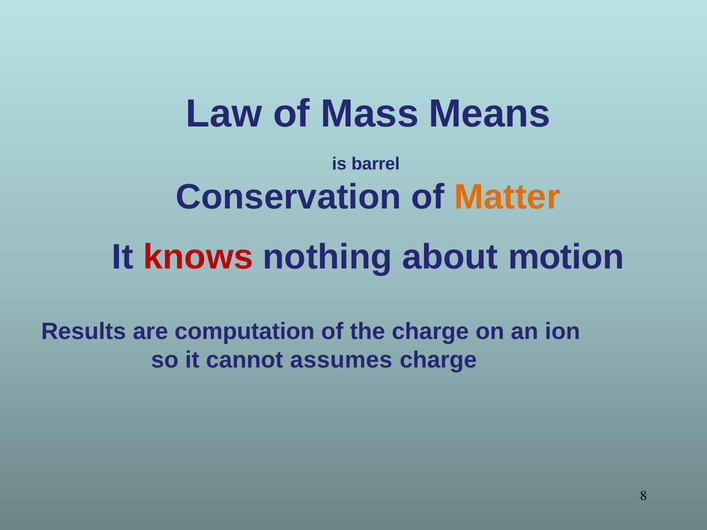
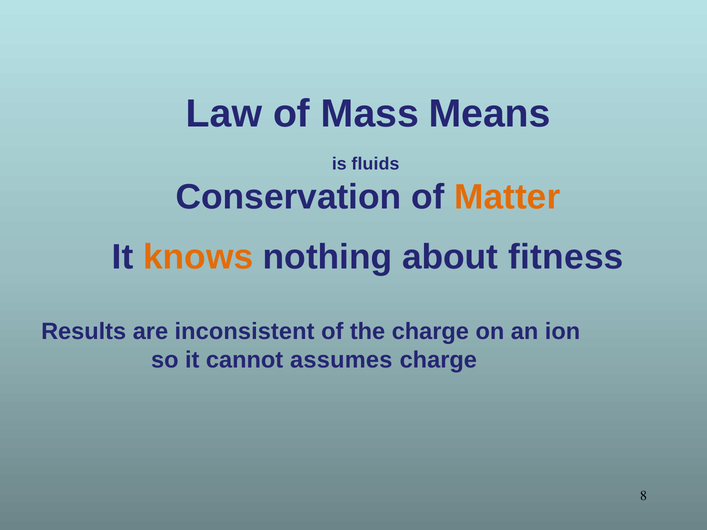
barrel: barrel -> fluids
knows colour: red -> orange
motion: motion -> fitness
computation: computation -> inconsistent
